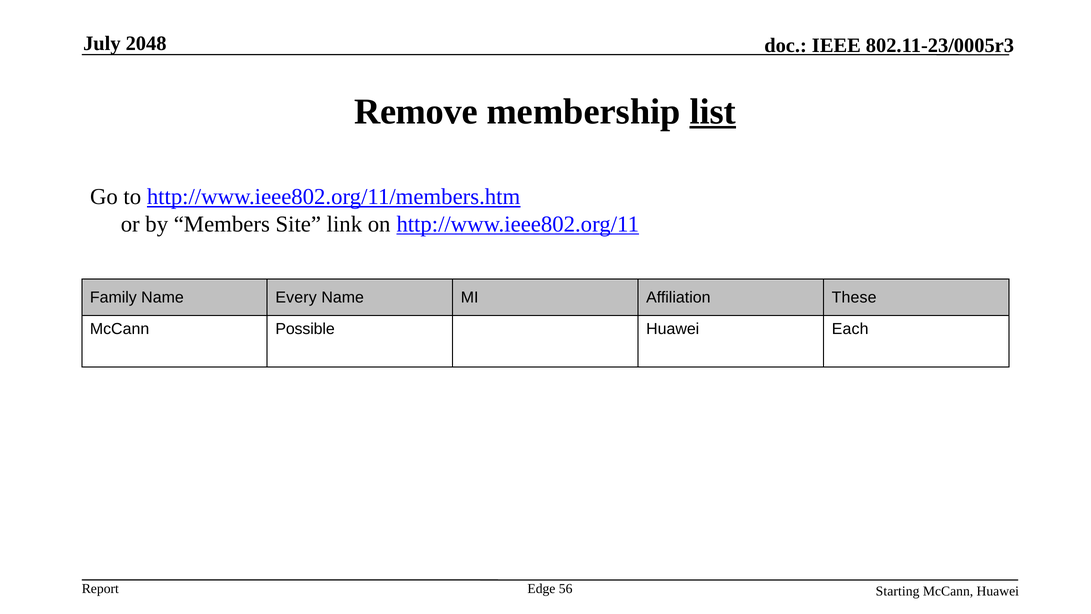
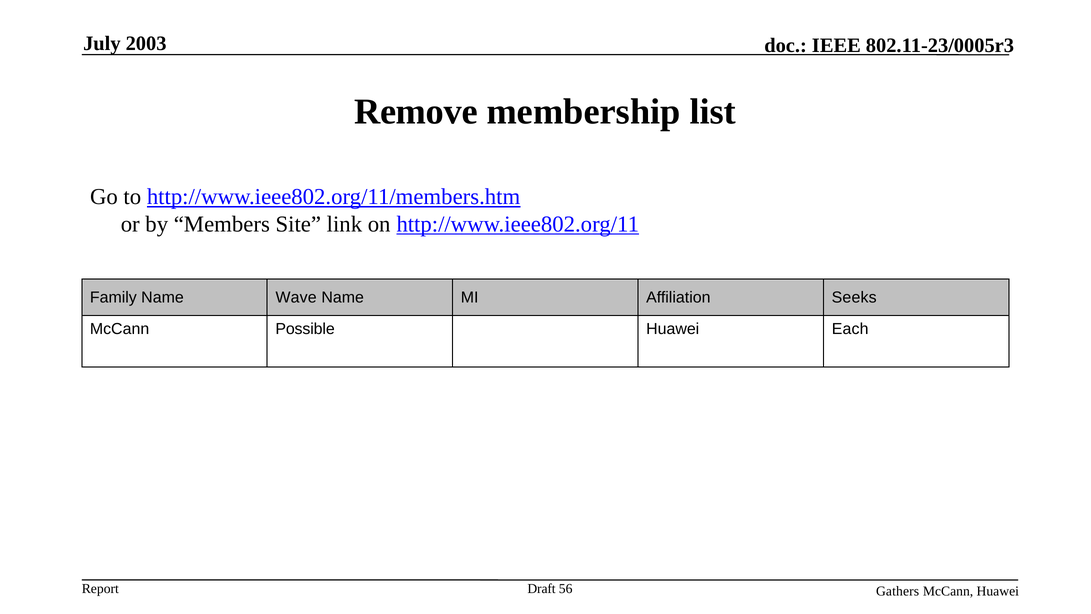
2048: 2048 -> 2003
list underline: present -> none
Every: Every -> Wave
These: These -> Seeks
Edge: Edge -> Draft
Starting: Starting -> Gathers
